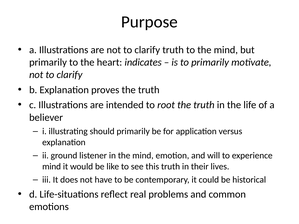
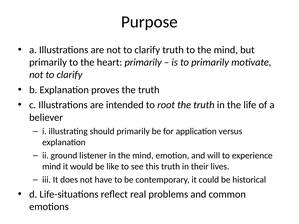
heart indicates: indicates -> primarily
